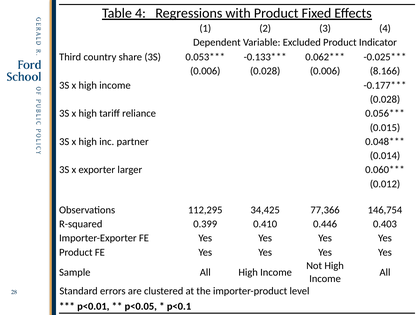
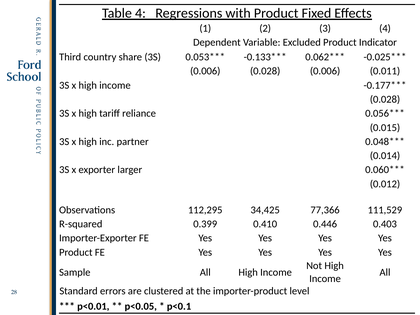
8.166: 8.166 -> 0.011
146,754: 146,754 -> 111,529
